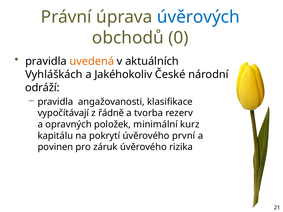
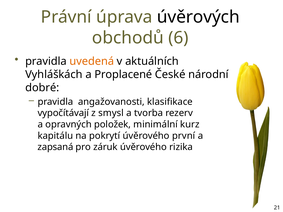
úvěrových colour: blue -> black
0: 0 -> 6
Jakéhokoliv: Jakéhokoliv -> Proplacené
odráží: odráží -> dobré
řádně: řádně -> smysl
povinen: povinen -> zapsaná
